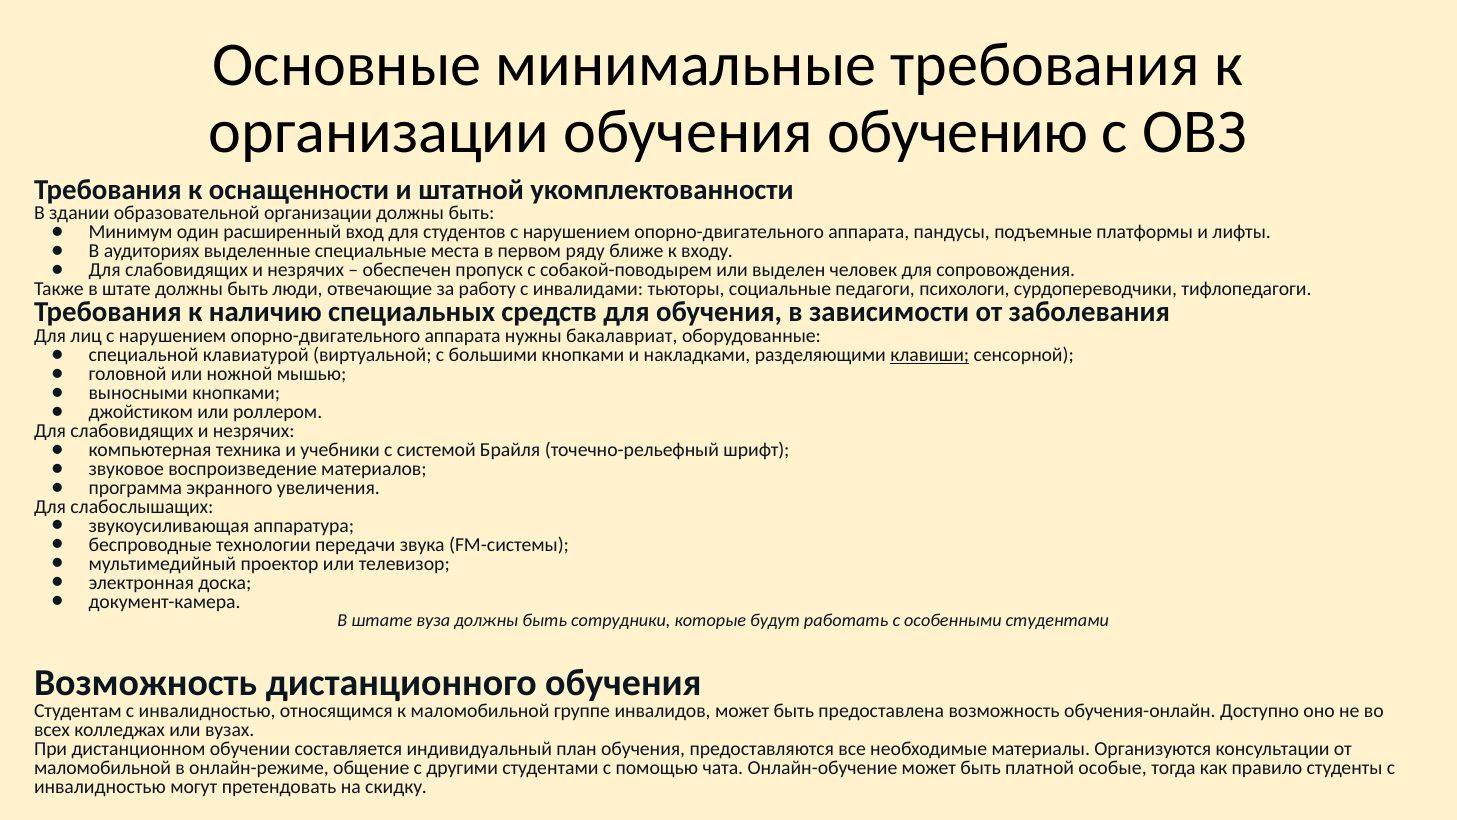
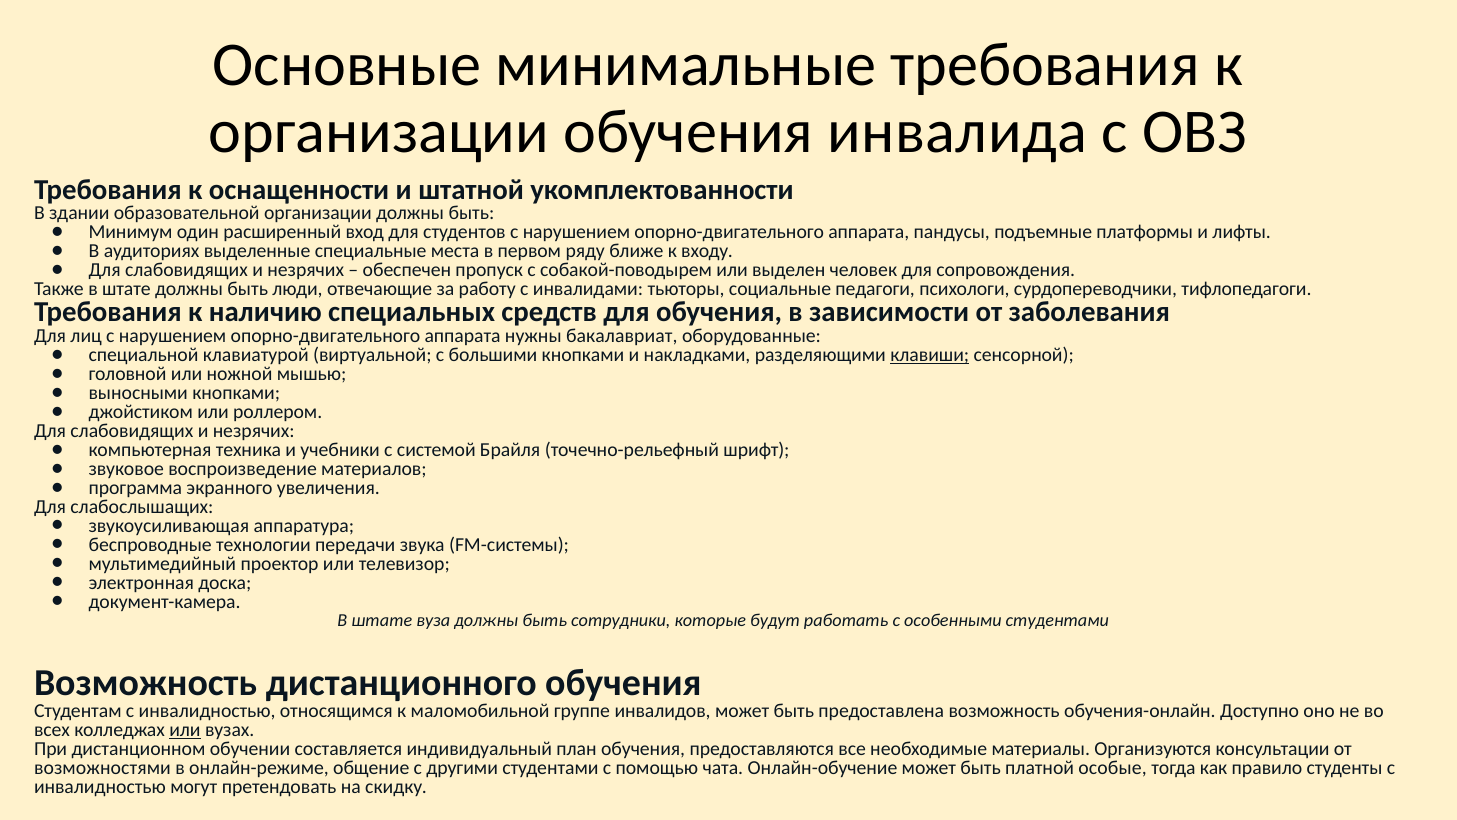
обучению: обучению -> инвалида
или at (185, 730) underline: none -> present
маломобильной at (103, 768): маломобильной -> возможностями
